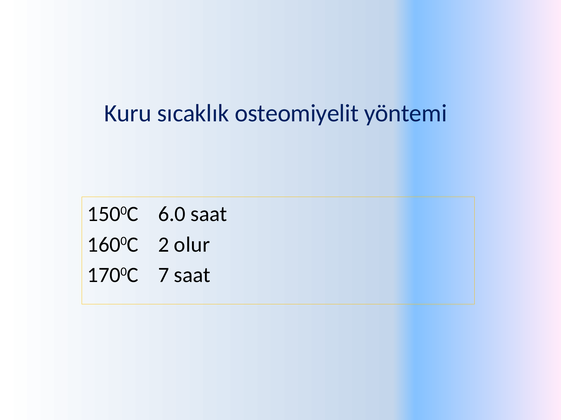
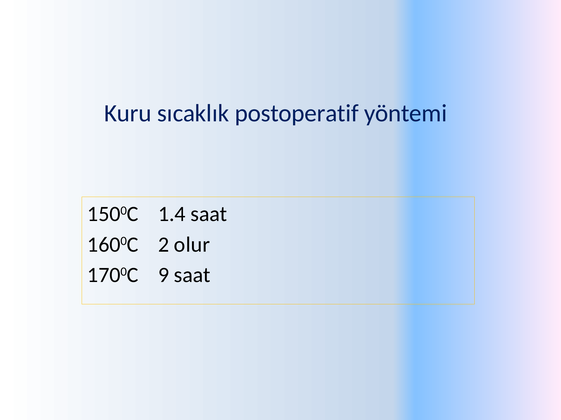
osteomiyelit: osteomiyelit -> postoperatif
6.0: 6.0 -> 1.4
7: 7 -> 9
